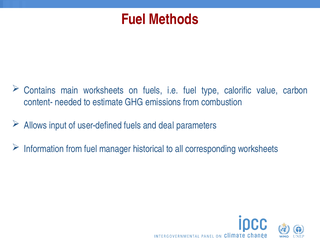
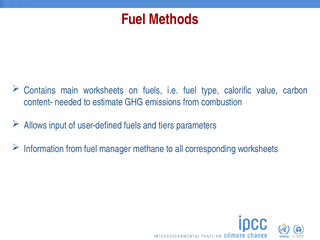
deal: deal -> tiers
historical: historical -> methane
